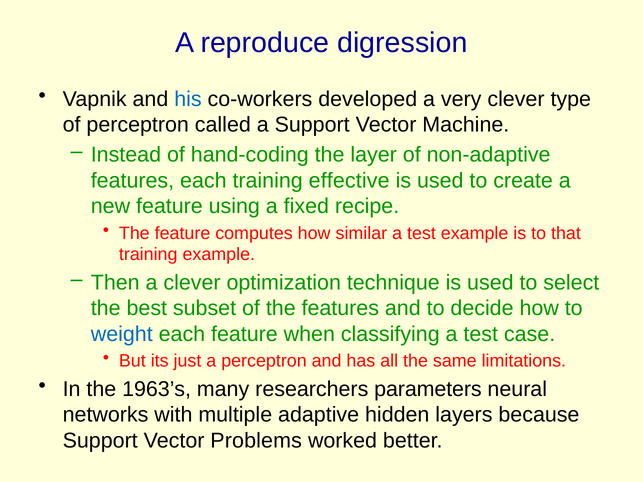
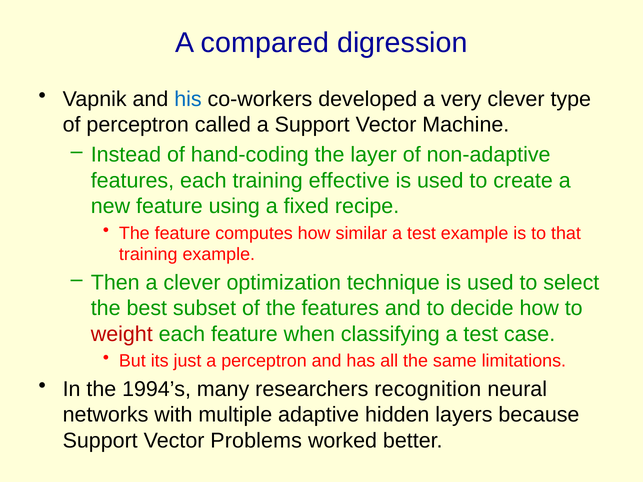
reproduce: reproduce -> compared
weight colour: blue -> red
1963’s: 1963’s -> 1994’s
parameters: parameters -> recognition
